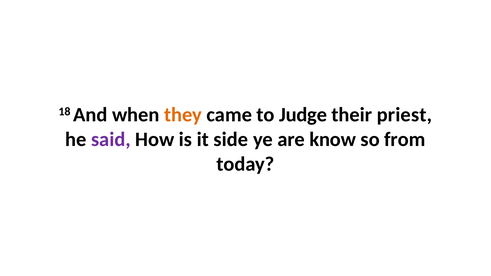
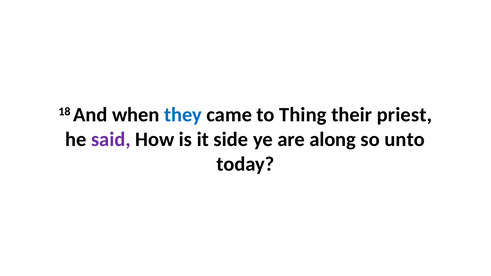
they colour: orange -> blue
Judge: Judge -> Thing
know: know -> along
from: from -> unto
